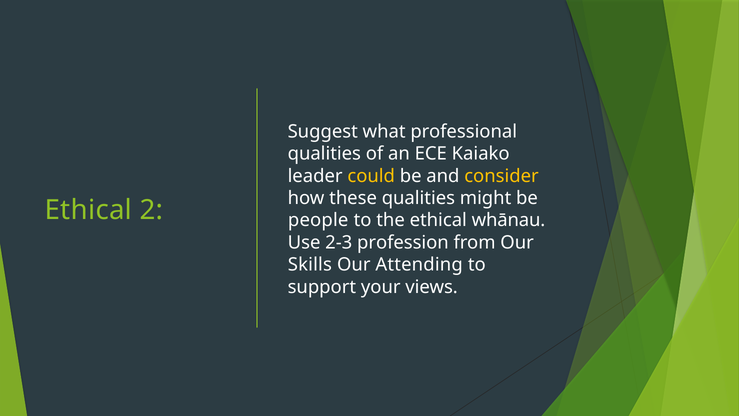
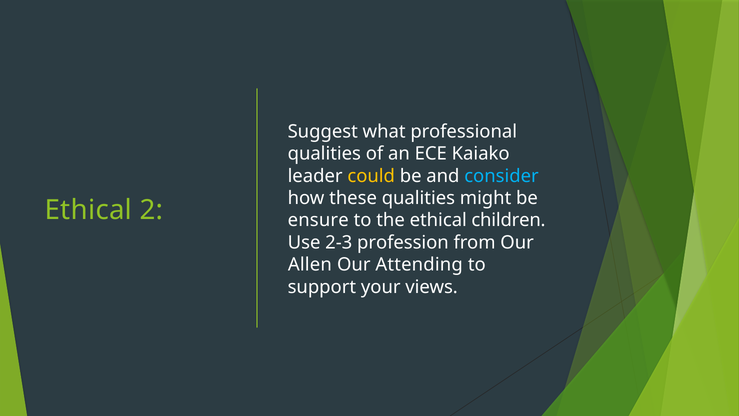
consider colour: yellow -> light blue
people: people -> ensure
whānau: whānau -> children
Skills: Skills -> Allen
